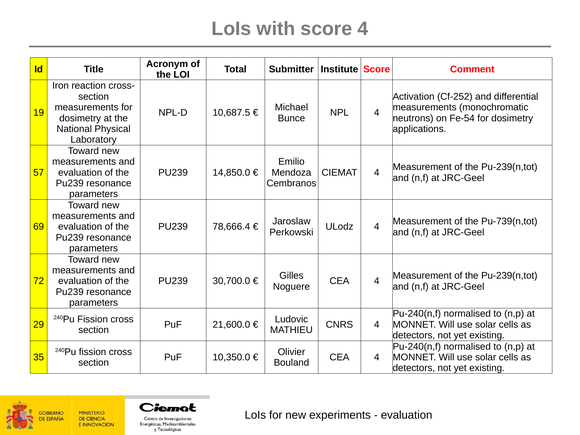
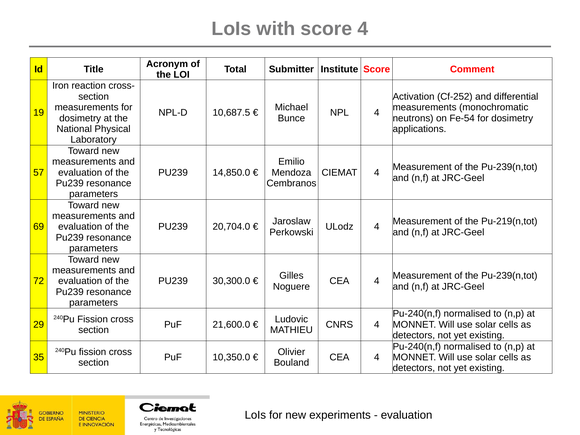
Pu-739(n,tot: Pu-739(n,tot -> Pu-219(n,tot
78,666.4: 78,666.4 -> 20,704.0
30,700.0: 30,700.0 -> 30,300.0
